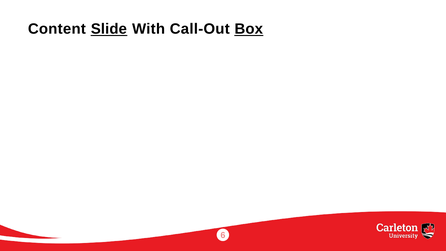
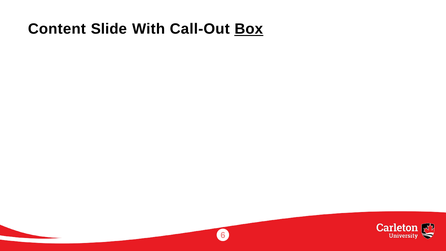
Slide underline: present -> none
